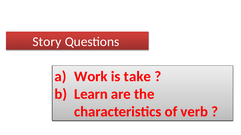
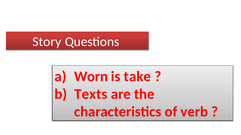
Work: Work -> Worn
Learn: Learn -> Texts
